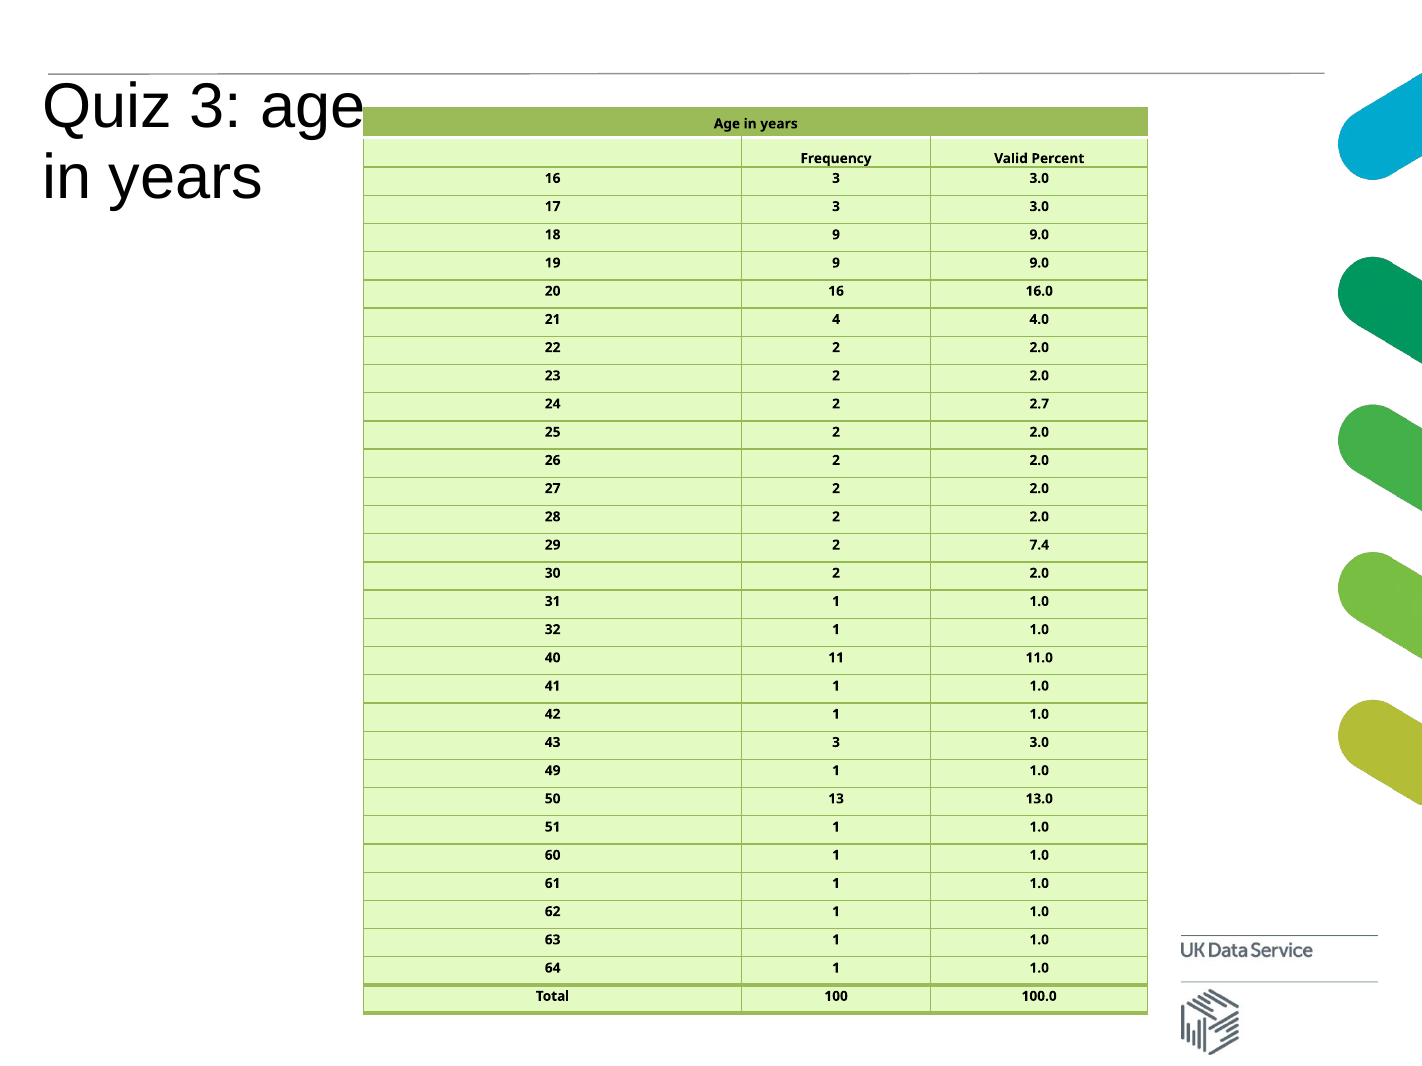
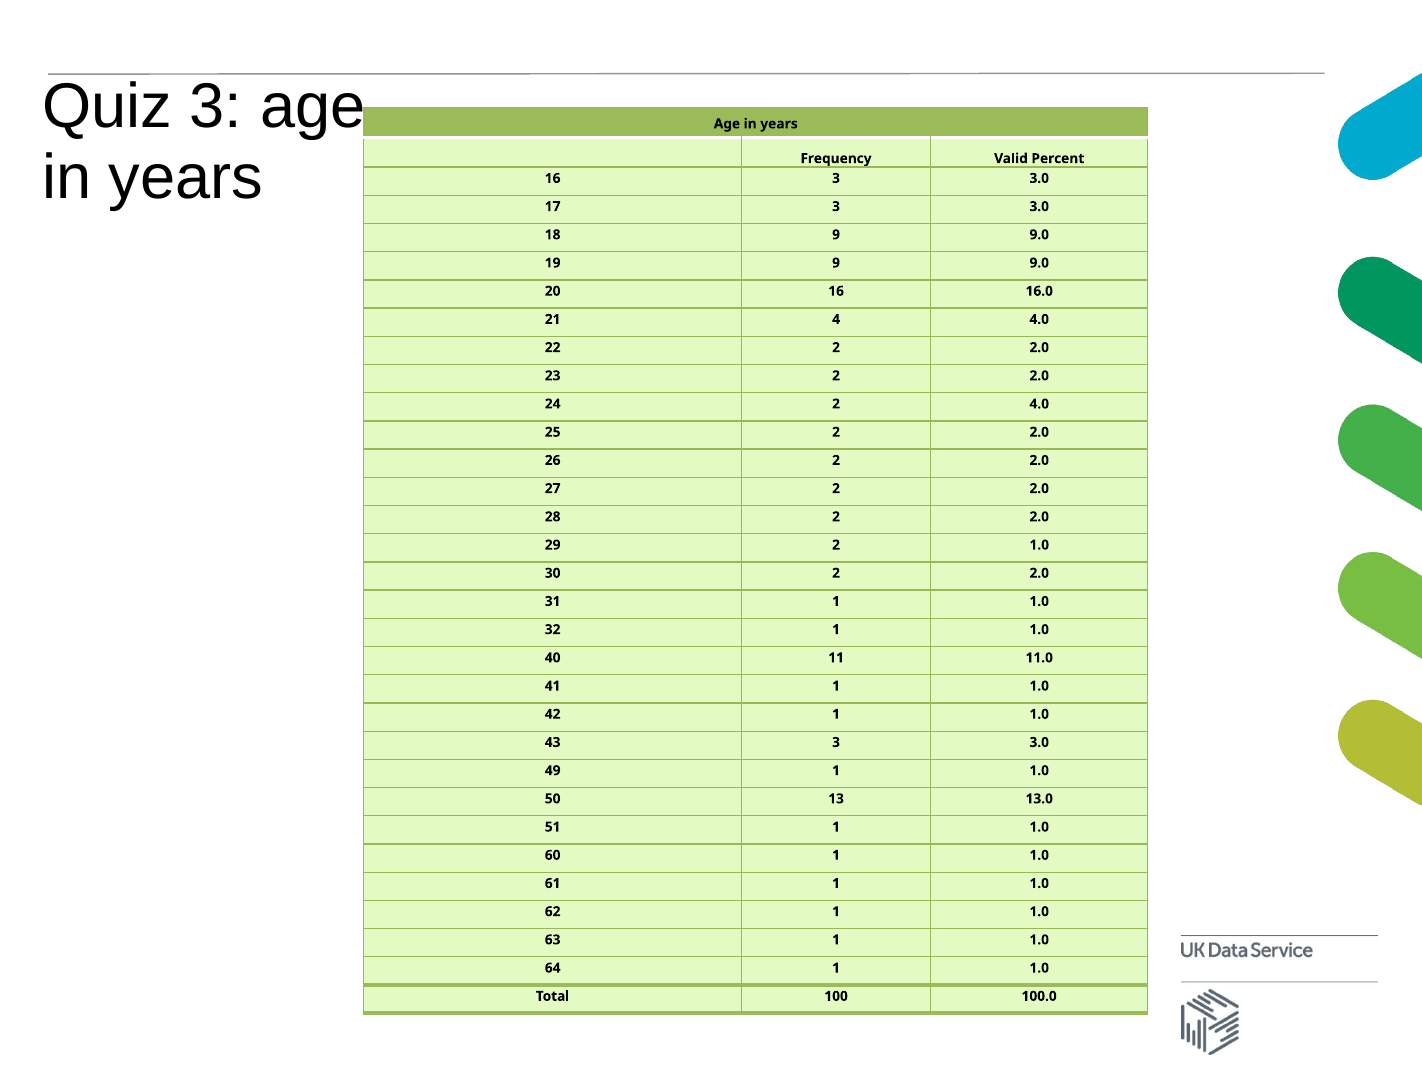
2 2.7: 2.7 -> 4.0
2 7.4: 7.4 -> 1.0
